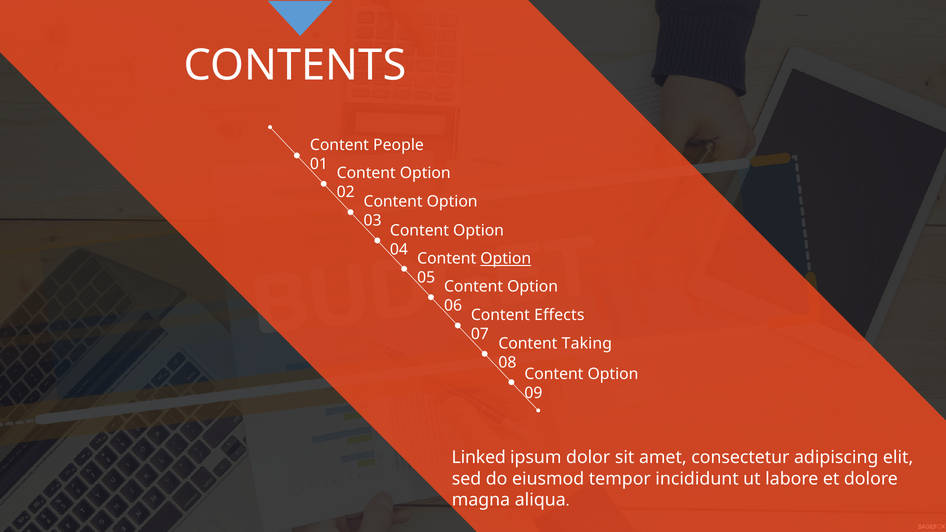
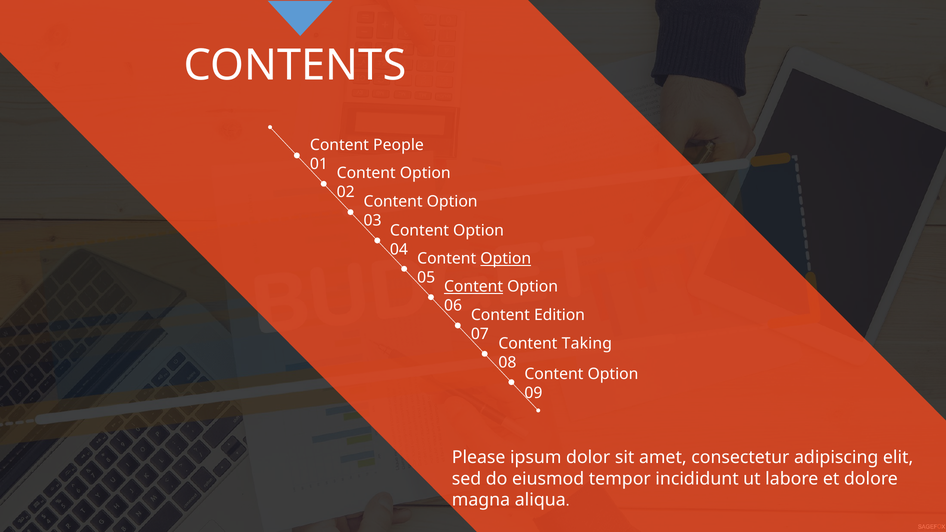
Content at (474, 287) underline: none -> present
Effects: Effects -> Edition
Linked: Linked -> Please
